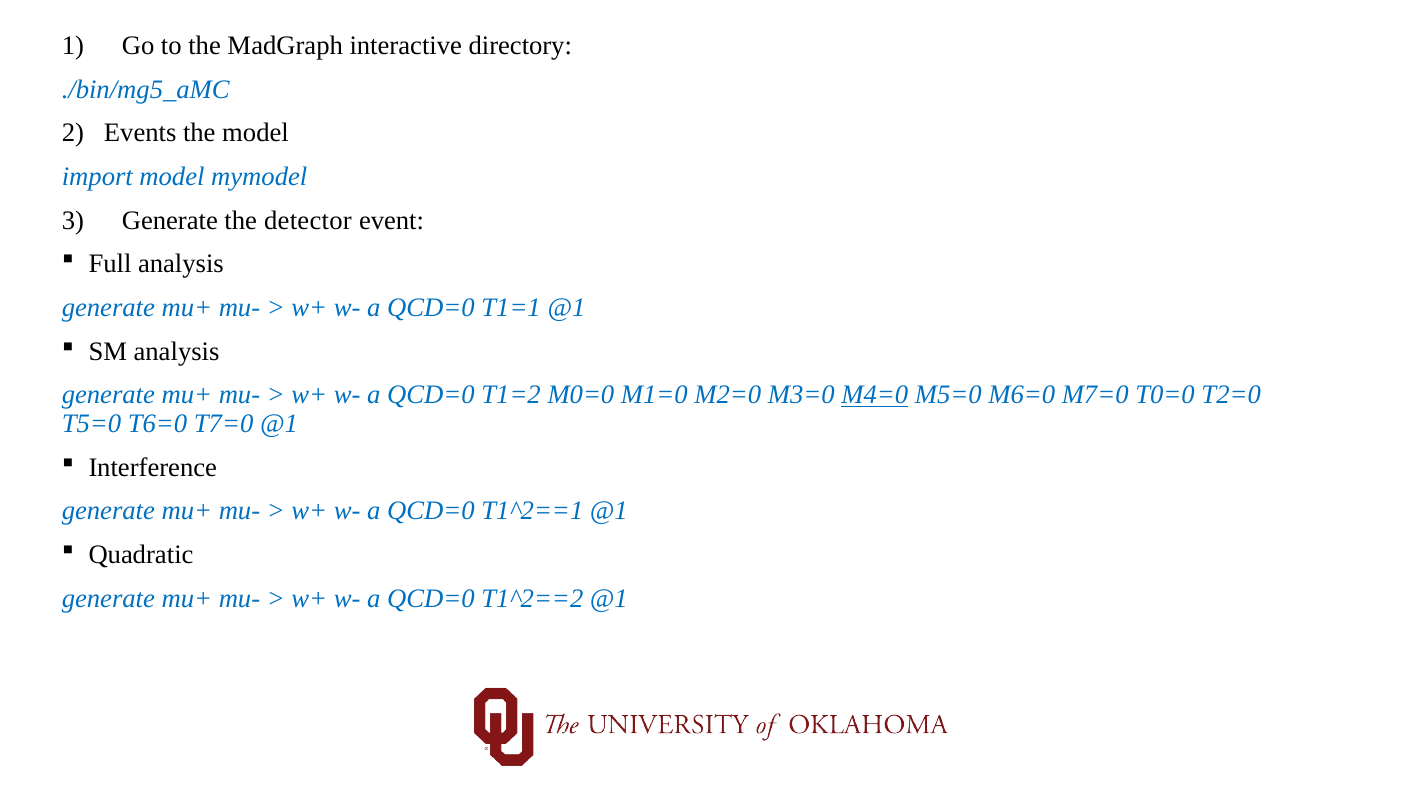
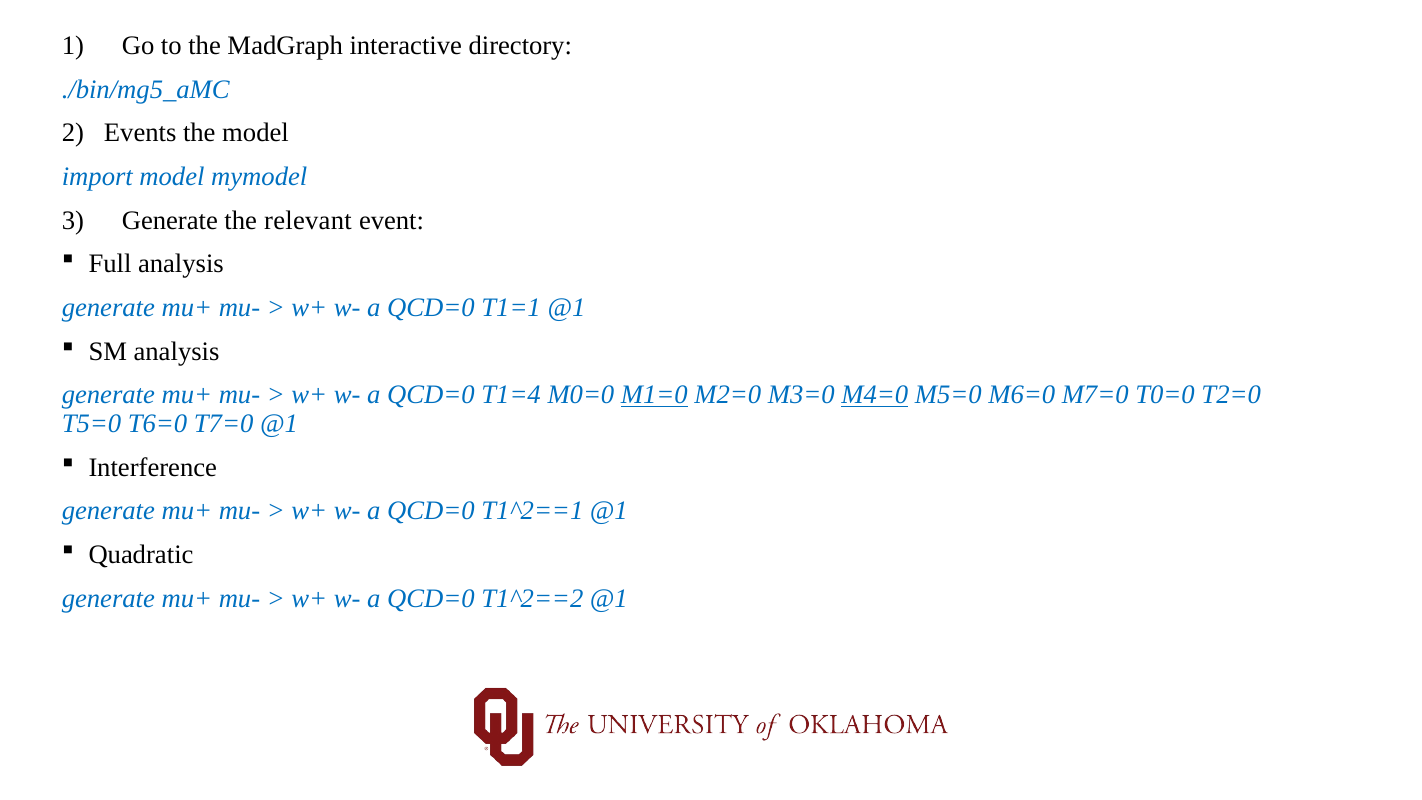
detector: detector -> relevant
T1=2: T1=2 -> T1=4
M1=0 underline: none -> present
